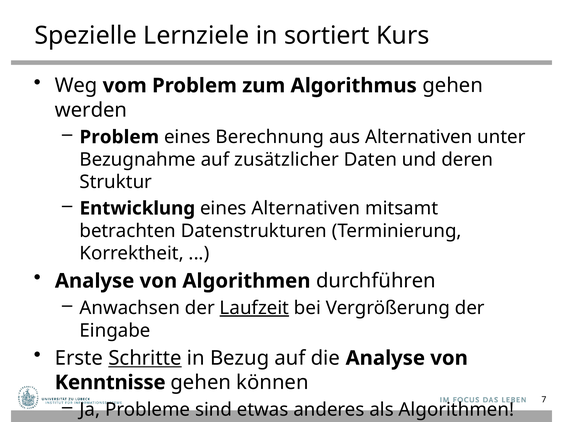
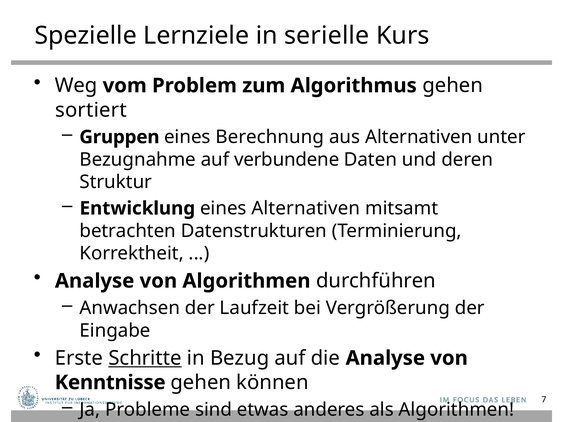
sortiert: sortiert -> serielle
werden: werden -> sortiert
Problem at (119, 137): Problem -> Gruppen
zusätzlicher: zusätzlicher -> verbundene
Laufzeit underline: present -> none
